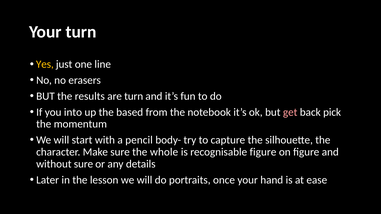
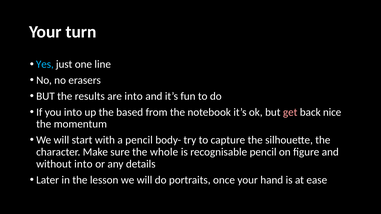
Yes colour: yellow -> light blue
are turn: turn -> into
pick: pick -> nice
recognisable figure: figure -> pencil
without sure: sure -> into
